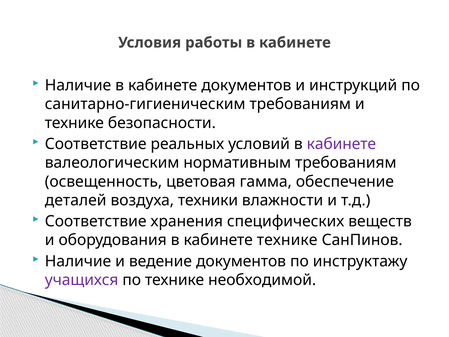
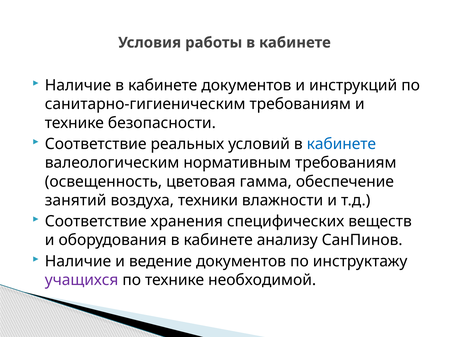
кабинете at (341, 144) colour: purple -> blue
деталей: деталей -> занятий
кабинете технике: технике -> анализу
